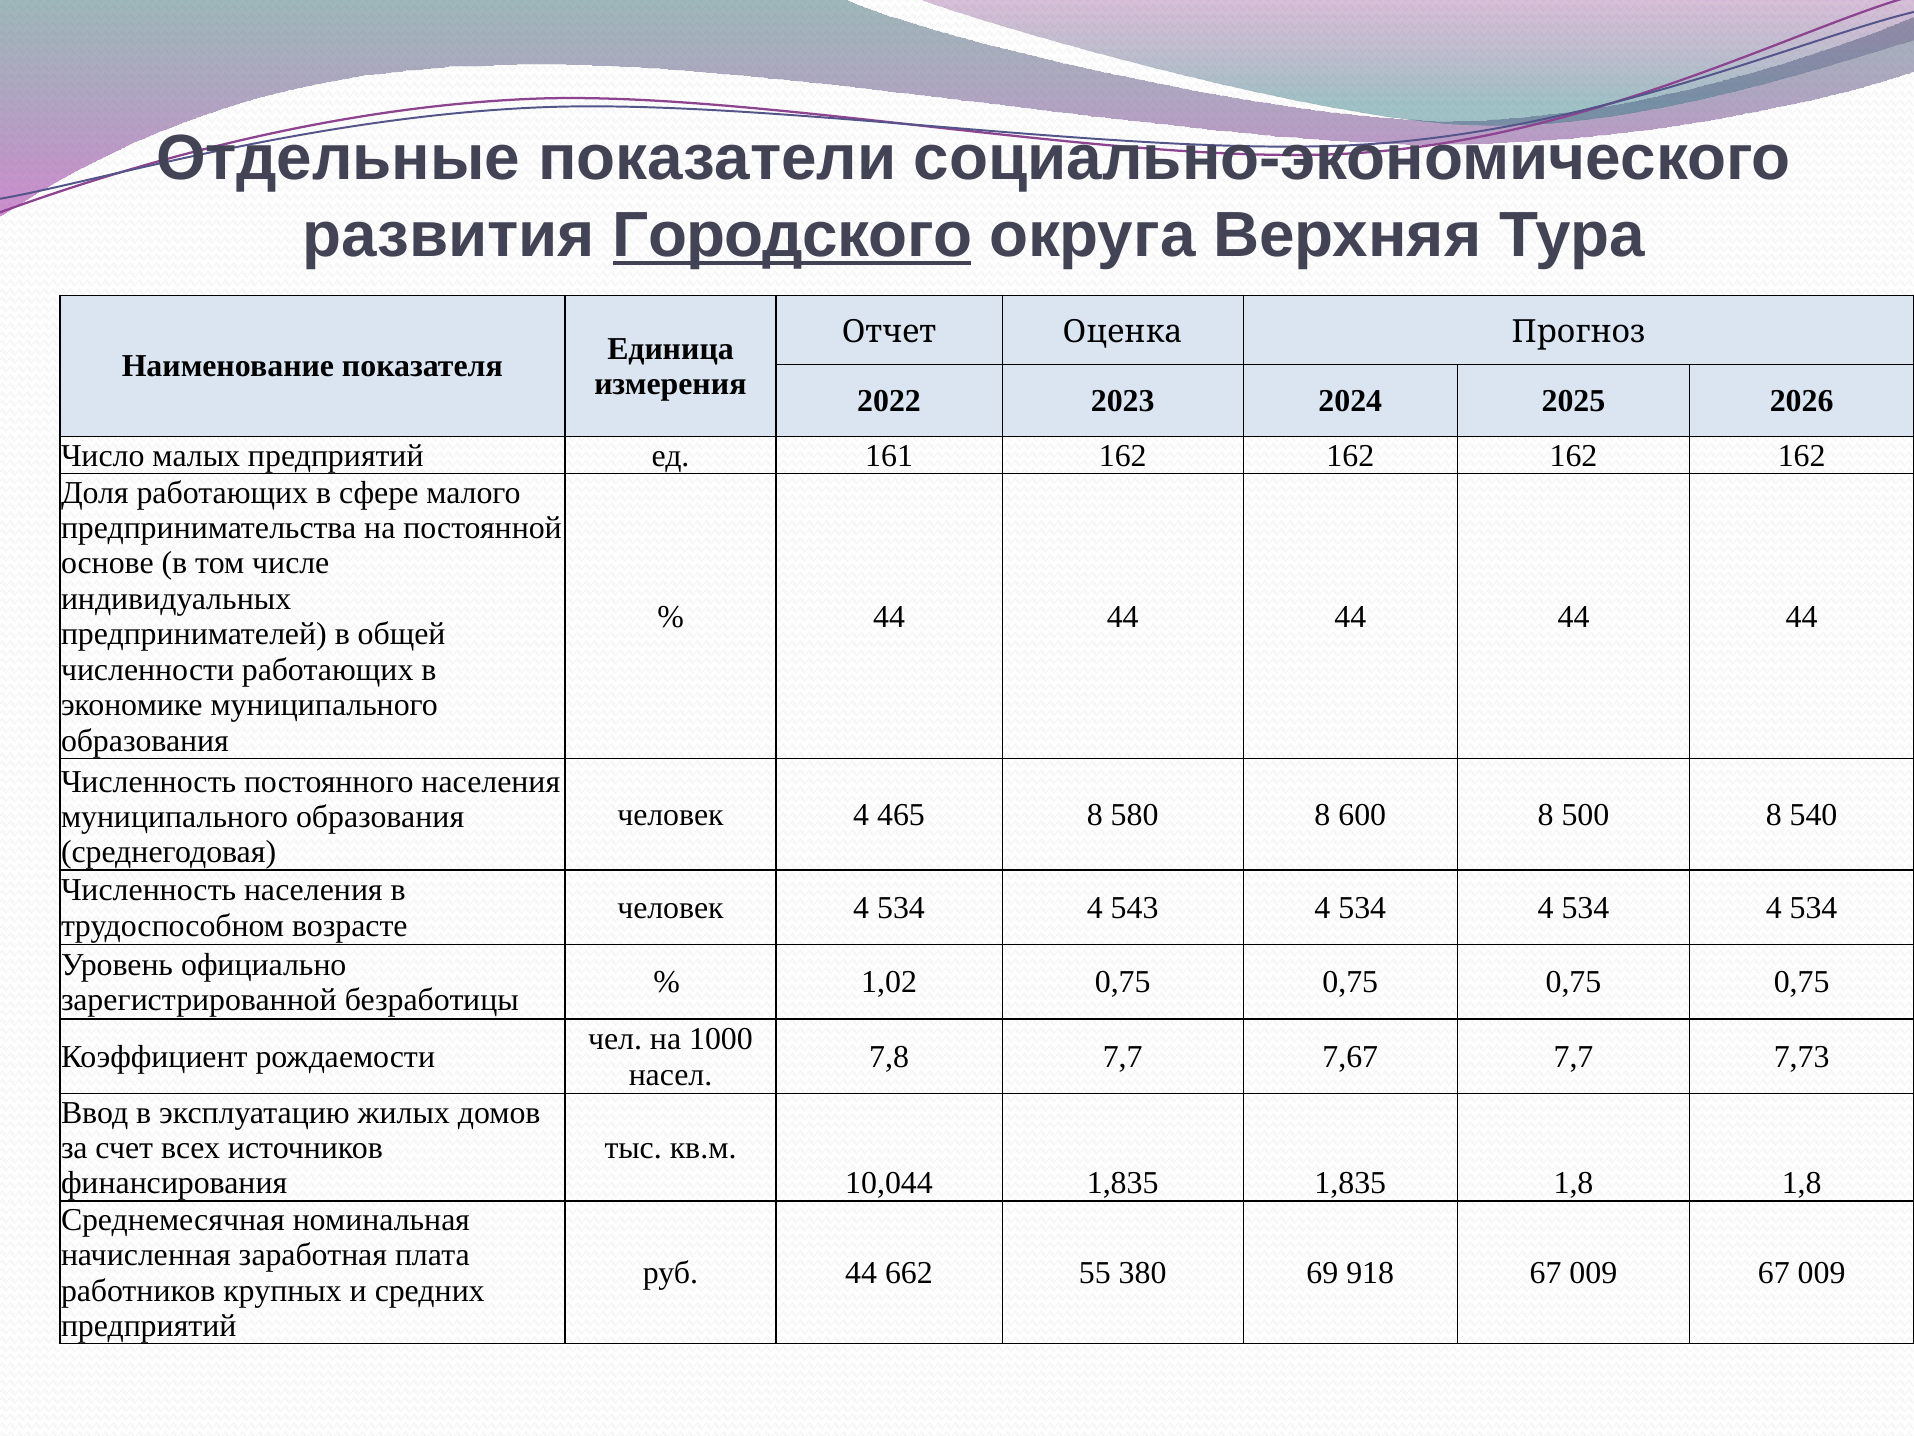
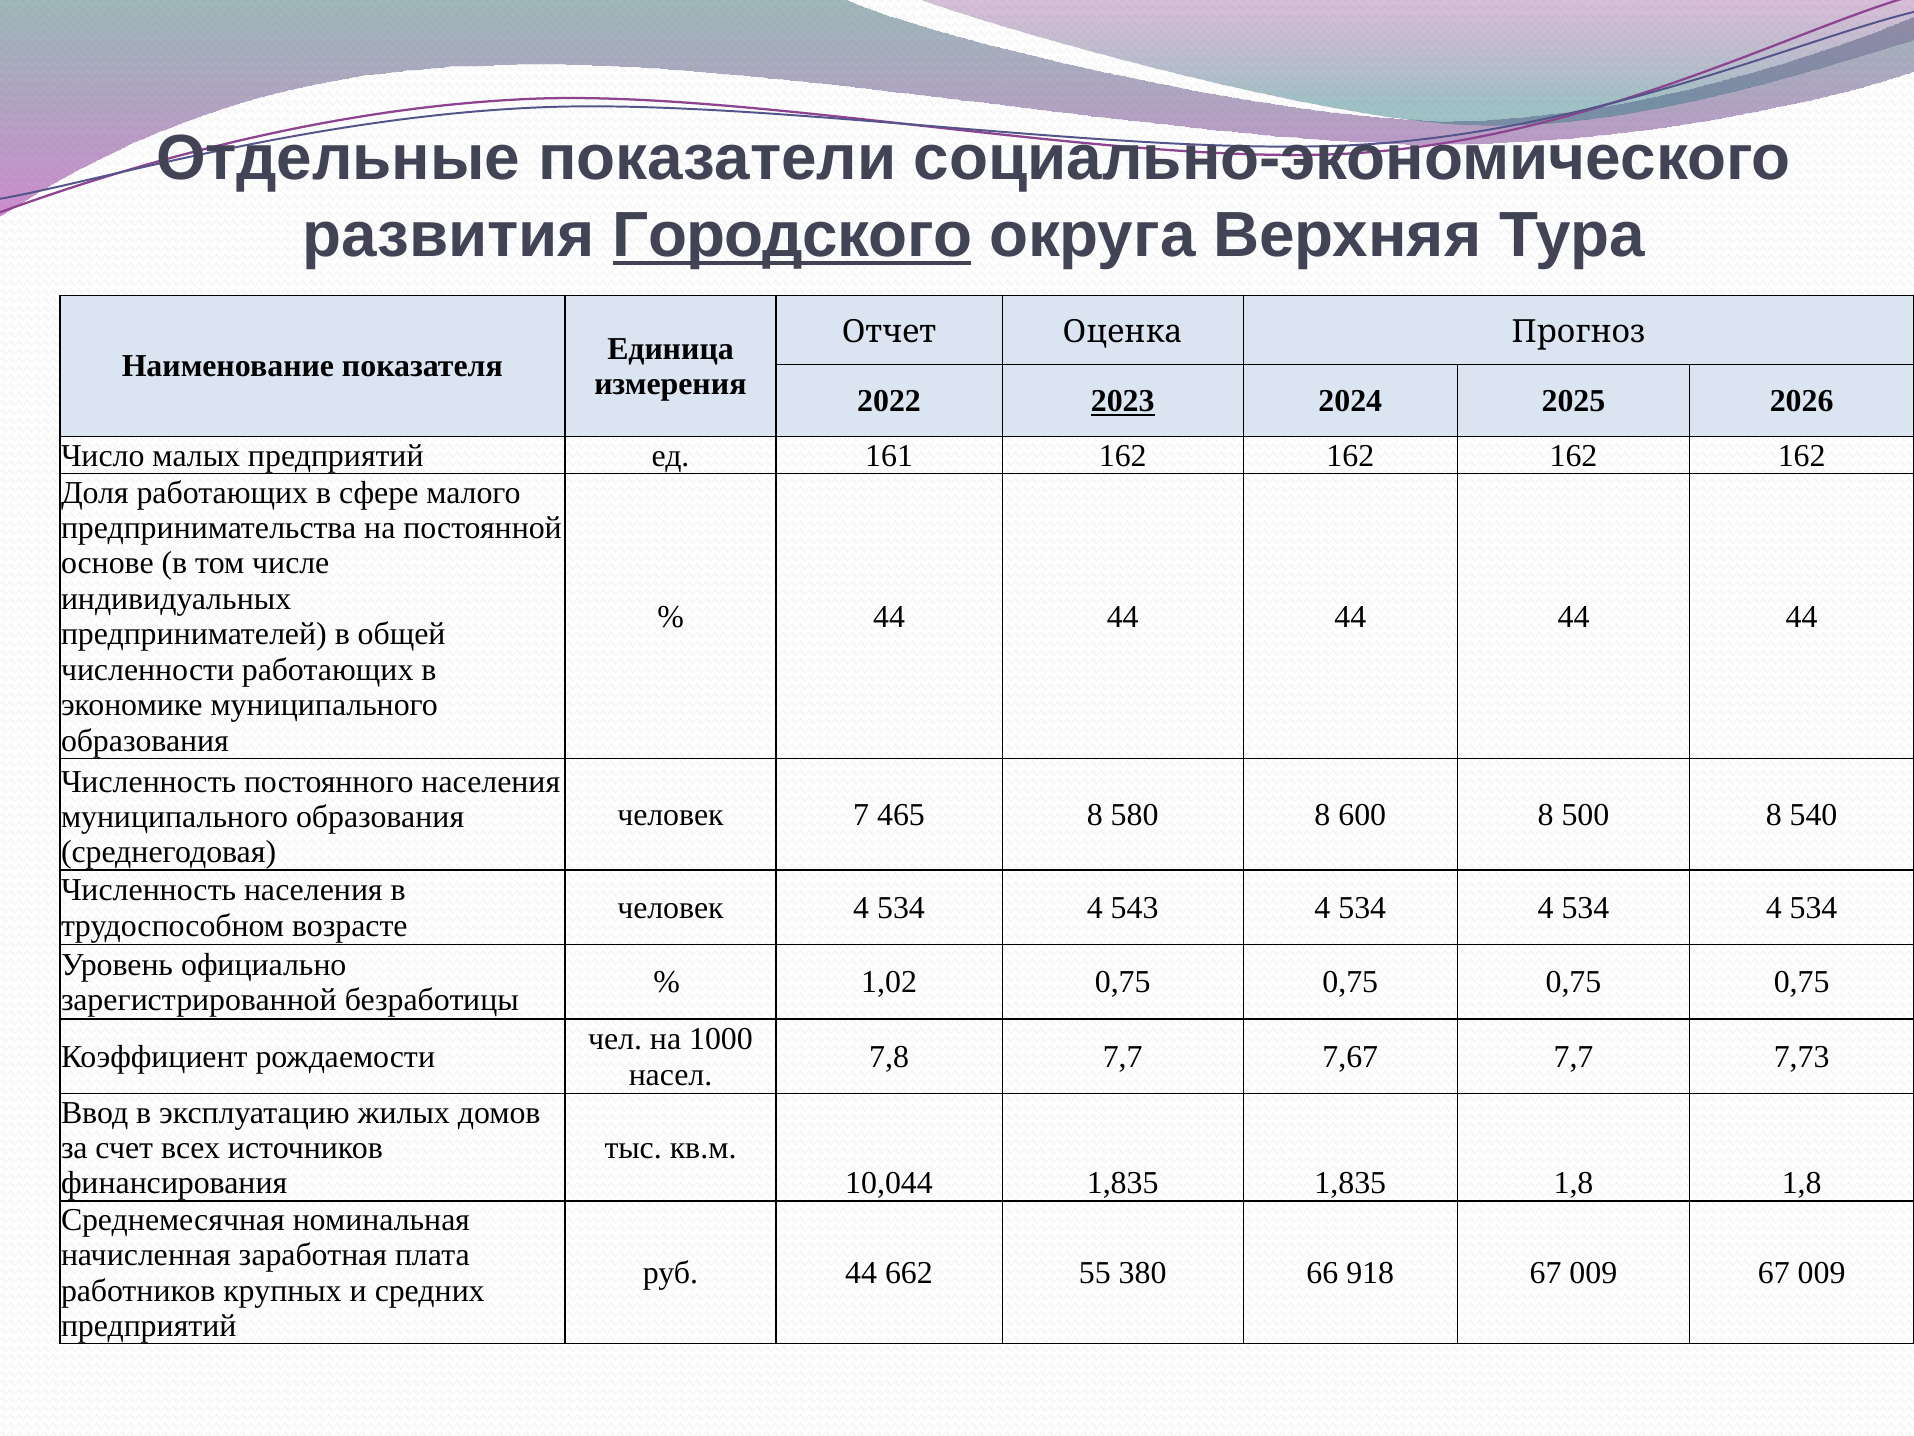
2023 underline: none -> present
4 at (861, 814): 4 -> 7
69: 69 -> 66
